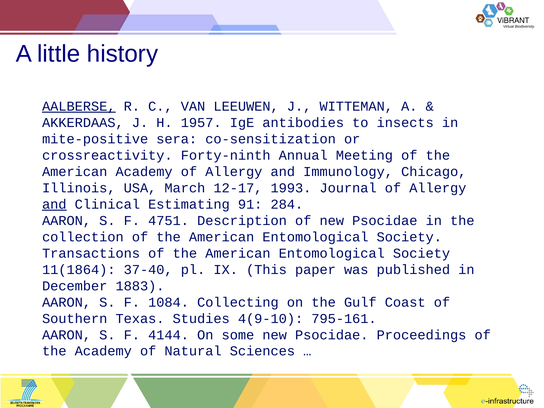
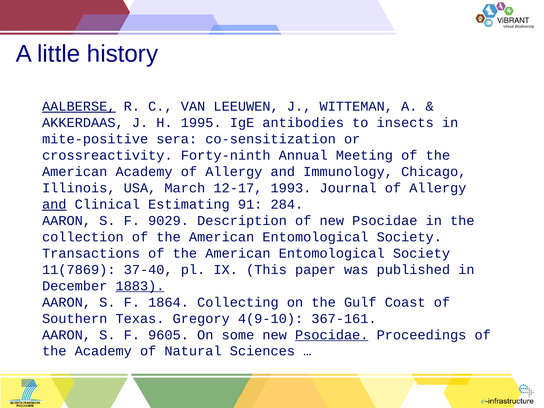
1957: 1957 -> 1995
4751: 4751 -> 9029
11(1864: 11(1864 -> 11(7869
1883 underline: none -> present
1084: 1084 -> 1864
Studies: Studies -> Gregory
795-161: 795-161 -> 367-161
4144: 4144 -> 9605
Psocidae at (332, 335) underline: none -> present
